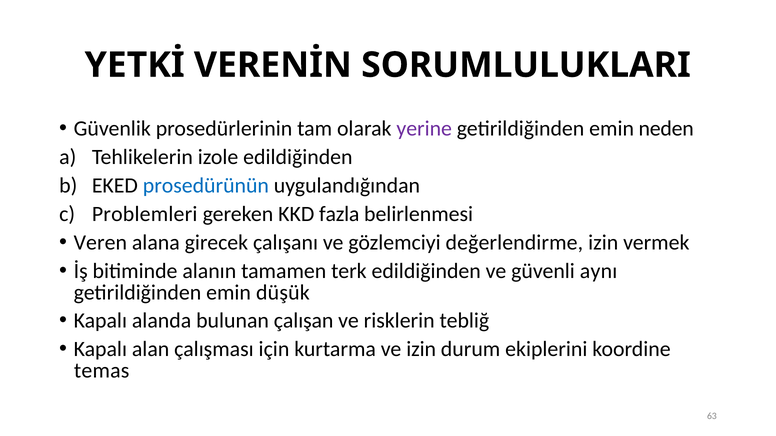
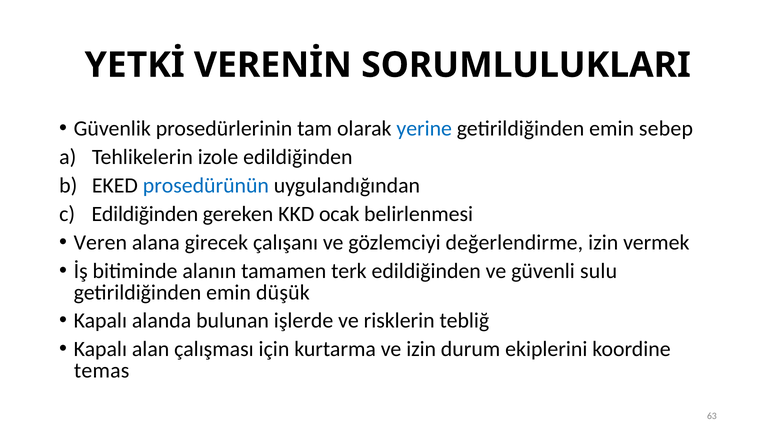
yerine colour: purple -> blue
neden: neden -> sebep
Problemleri at (145, 214): Problemleri -> Edildiğinden
fazla: fazla -> ocak
aynı: aynı -> sulu
çalışan: çalışan -> işlerde
